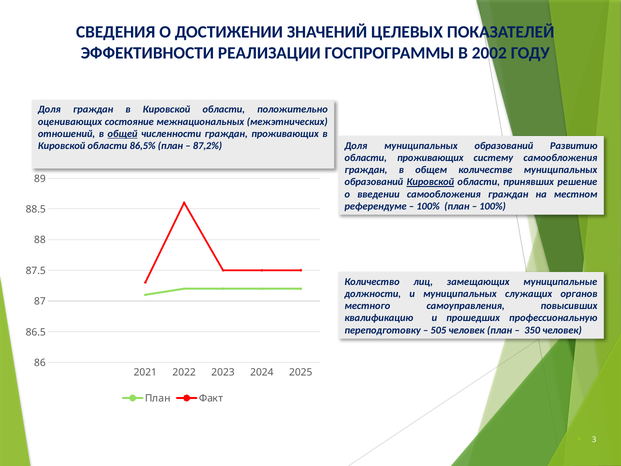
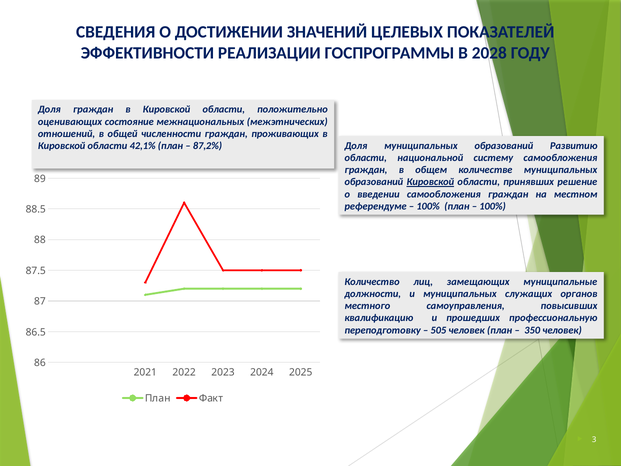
2002: 2002 -> 2028
общей underline: present -> none
86,5%: 86,5% -> 42,1%
области проживающих: проживающих -> национальной
